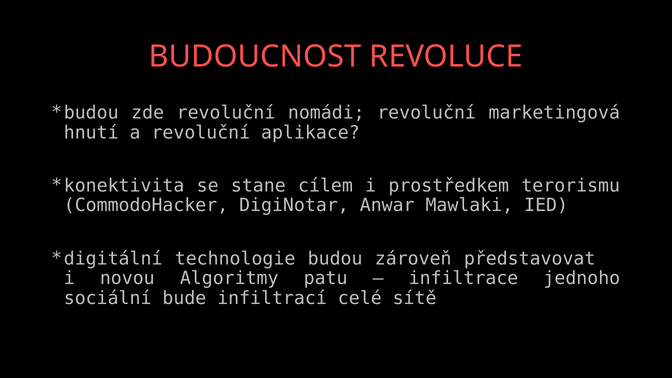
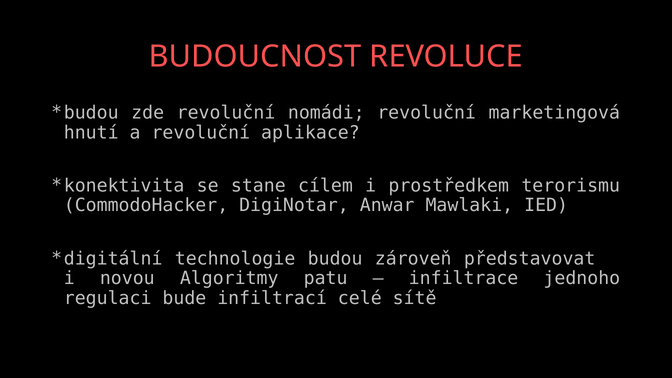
sociální: sociální -> regulaci
